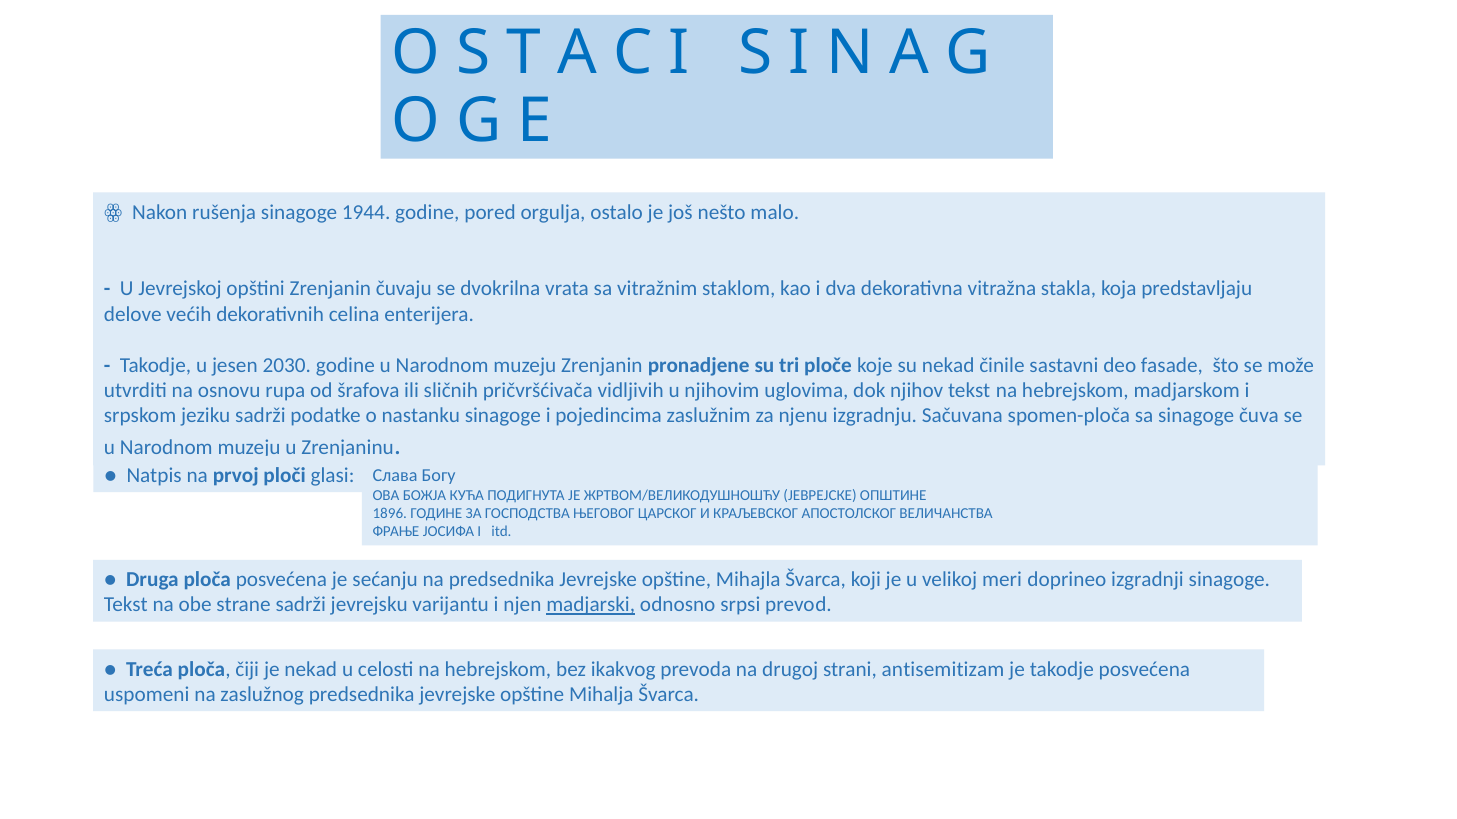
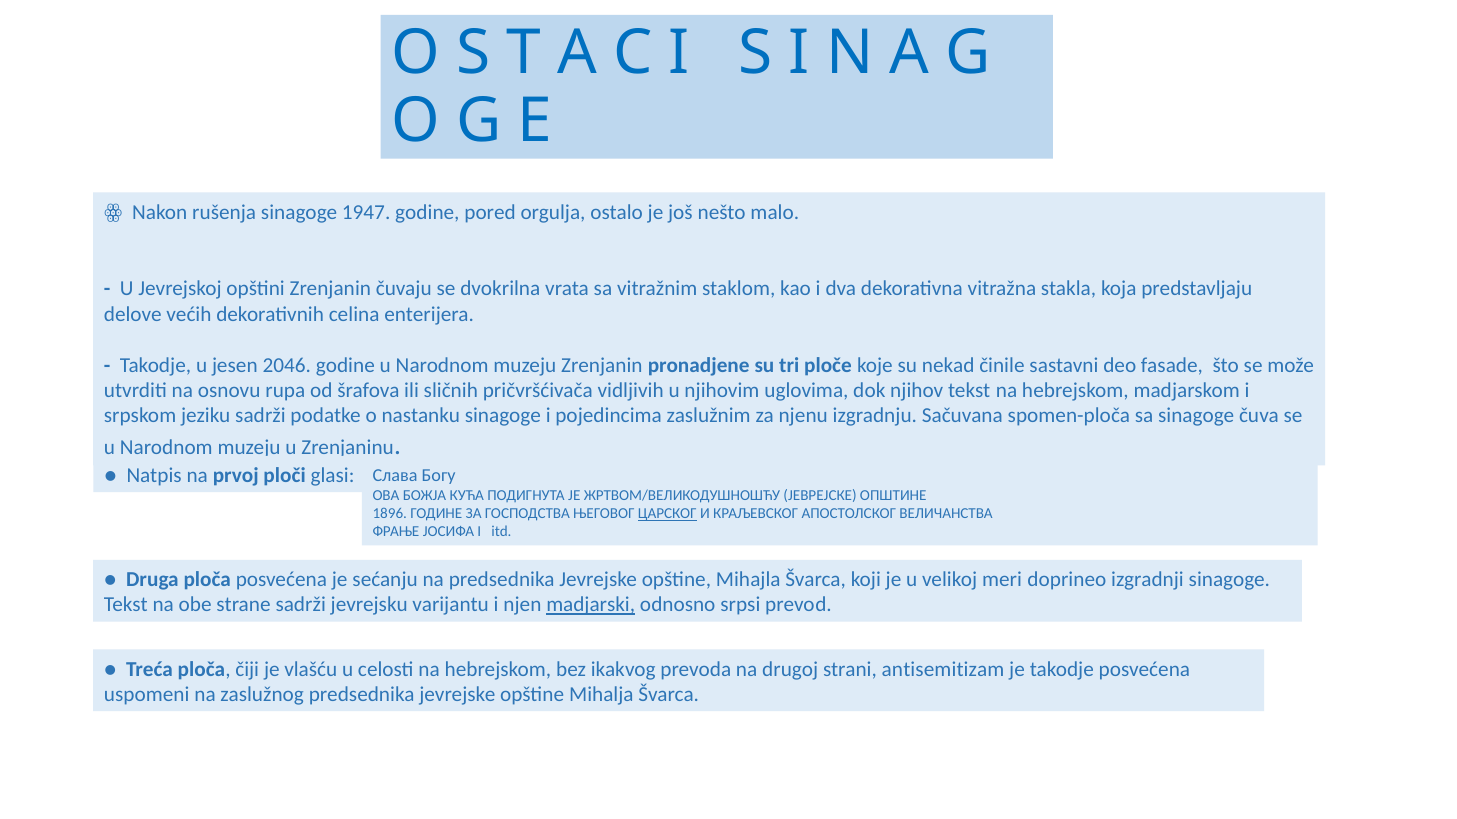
1944: 1944 -> 1947
2030: 2030 -> 2046
ЦАРСКОГ underline: none -> present
je nekad: nekad -> vlašću
